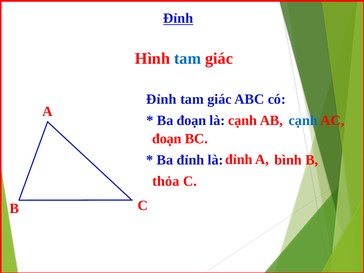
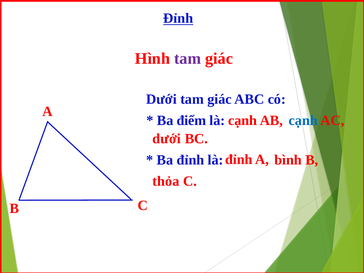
tam at (188, 59) colour: blue -> purple
Đỉnh at (161, 99): Đỉnh -> Dưới
Ba đoạn: đoạn -> điểm
đoạn at (167, 139): đoạn -> dưới
